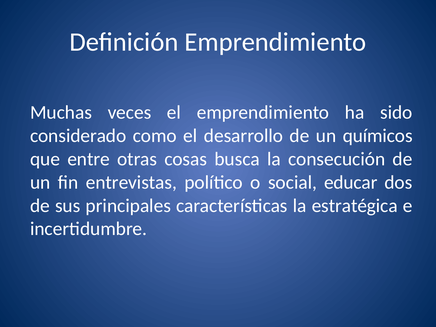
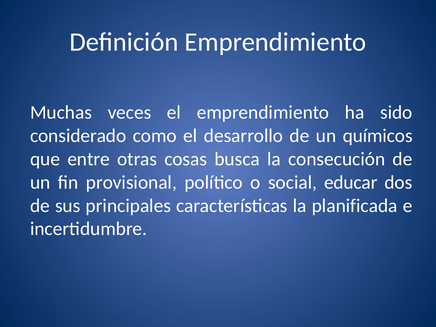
entrevistas: entrevistas -> provisional
estratégica: estratégica -> planificada
